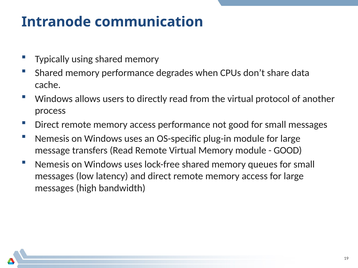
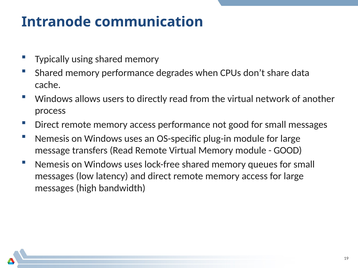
protocol: protocol -> network
